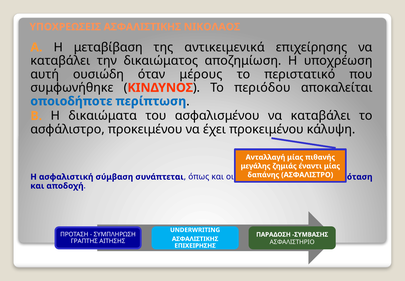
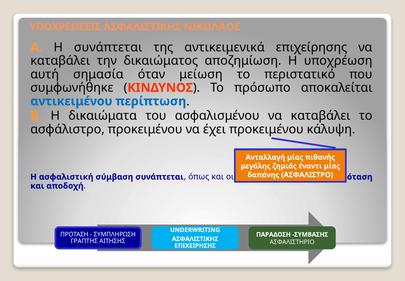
Η μεταβίβαση: μεταβίβαση -> συνάπτεται
ουσιώδη: ουσιώδη -> σημασία
μέρους: μέρους -> μείωση
περιόδου: περιόδου -> πρόσωπο
οποιοδήποτε: οποιοδήποτε -> αντικειμένου
